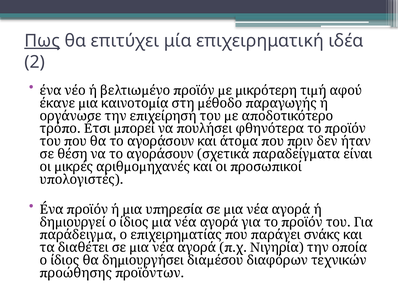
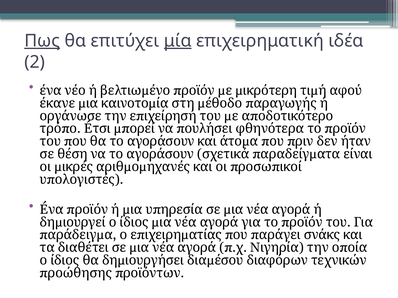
μία underline: none -> present
